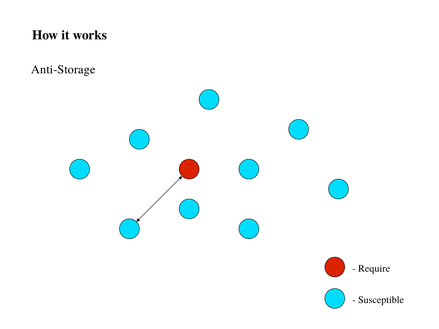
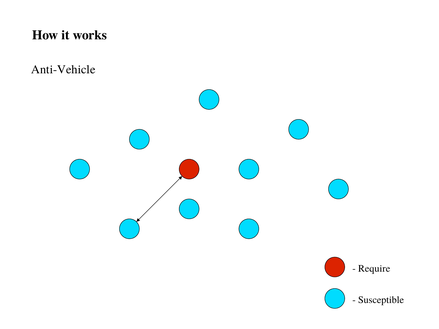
Anti-Storage: Anti-Storage -> Anti-Vehicle
